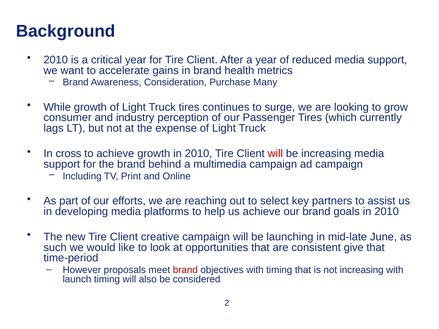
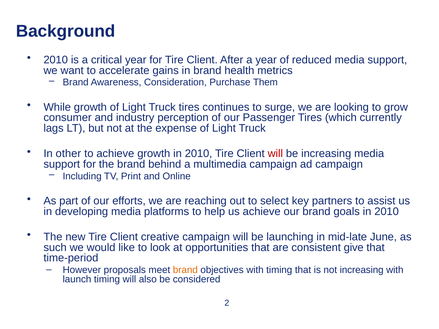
Many: Many -> Them
cross: cross -> other
brand at (185, 270) colour: red -> orange
